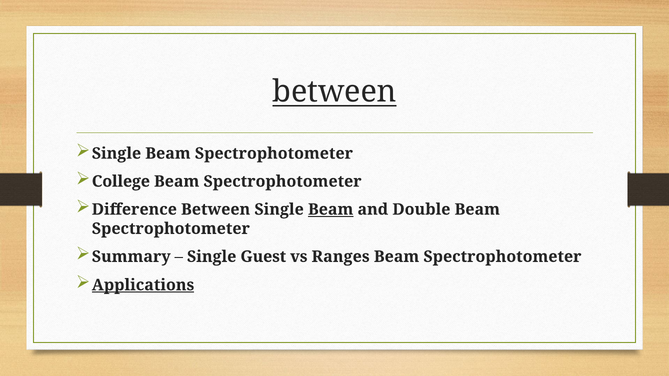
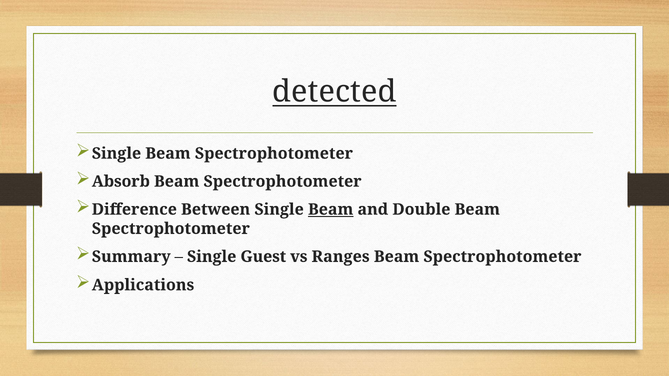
between at (335, 92): between -> detected
College: College -> Absorb
Applications underline: present -> none
